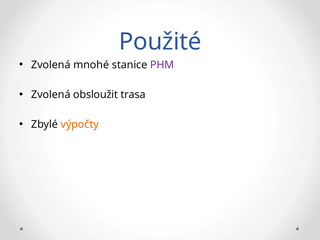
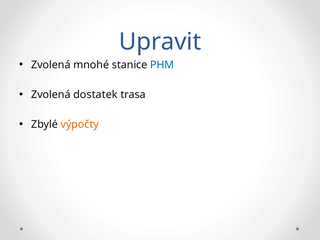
Použité: Použité -> Upravit
PHM colour: purple -> blue
obsloužit: obsloužit -> dostatek
